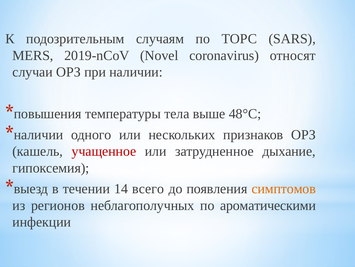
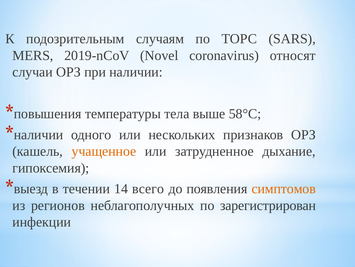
48°С: 48°С -> 58°С
учащенное colour: red -> orange
ароматическими: ароматическими -> зарегистрирован
